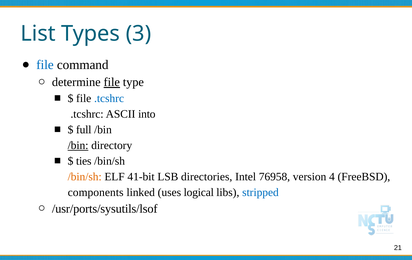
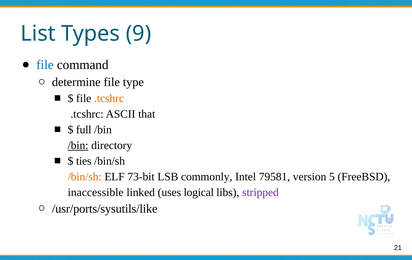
3: 3 -> 9
file at (112, 82) underline: present -> none
.tcshrc at (109, 98) colour: blue -> orange
into: into -> that
41-bit: 41-bit -> 73-bit
directories: directories -> commonly
76958: 76958 -> 79581
4: 4 -> 5
components: components -> inaccessible
stripped colour: blue -> purple
/usr/ports/sysutils/lsof: /usr/ports/sysutils/lsof -> /usr/ports/sysutils/like
